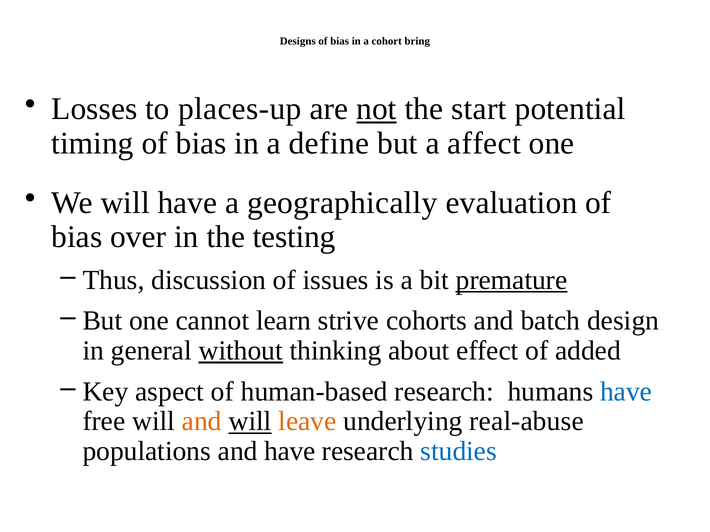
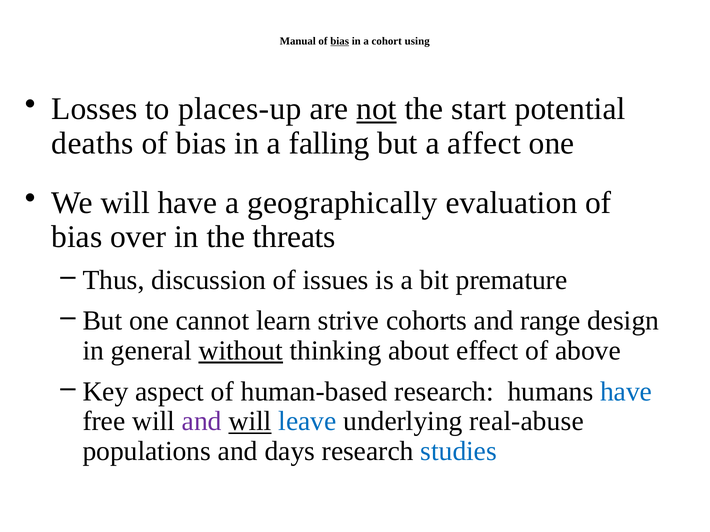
Designs: Designs -> Manual
bias at (340, 41) underline: none -> present
bring: bring -> using
timing: timing -> deaths
define: define -> falling
testing: testing -> threats
premature underline: present -> none
batch: batch -> range
added: added -> above
and at (202, 422) colour: orange -> purple
leave colour: orange -> blue
and have: have -> days
